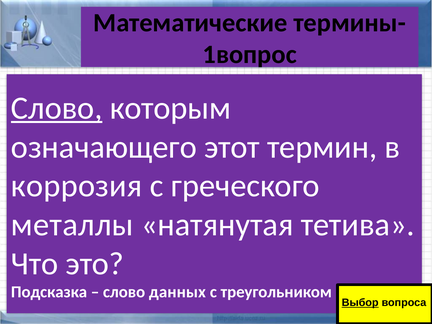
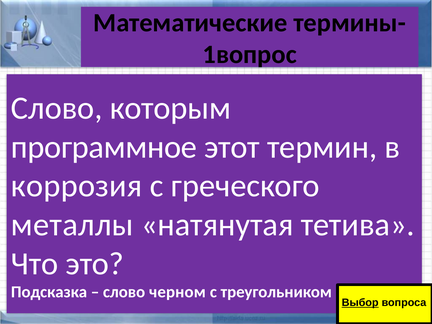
Слово at (57, 108) underline: present -> none
означающего: означающего -> программное
данных: данных -> черном
